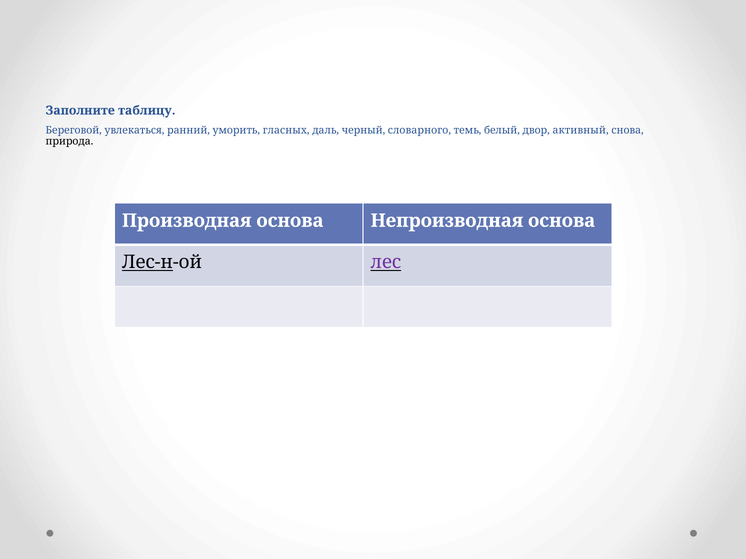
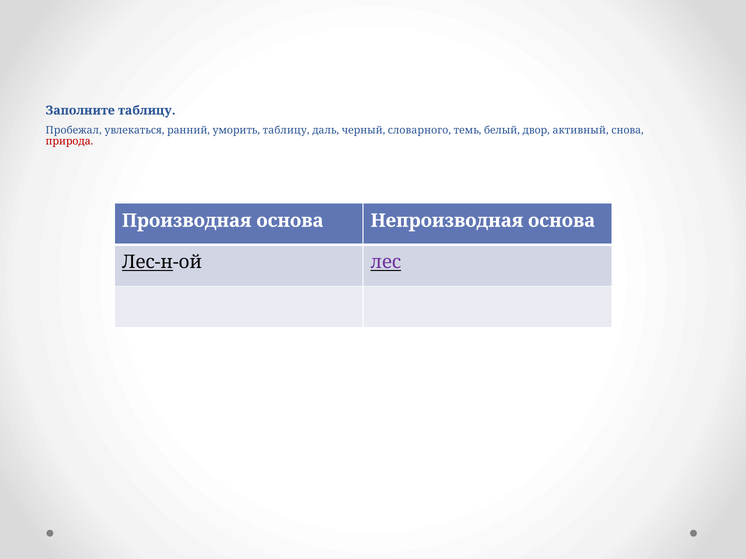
Береговой: Береговой -> Пробежал
уморить гласных: гласных -> таблицу
природа colour: black -> red
